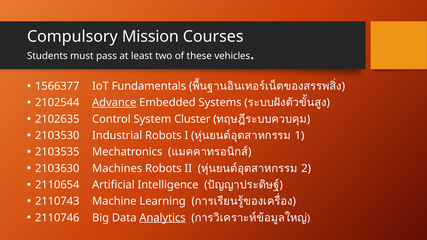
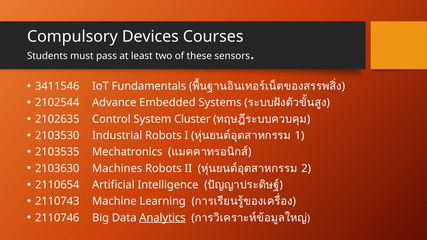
Mission: Mission -> Devices
vehicles: vehicles -> sensors
1566377: 1566377 -> 3411546
Advance underline: present -> none
